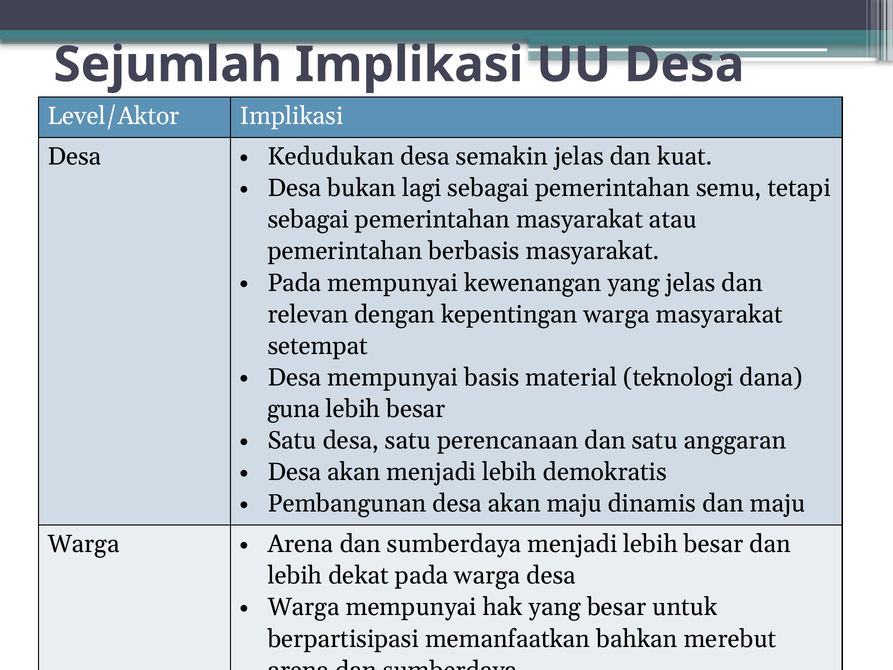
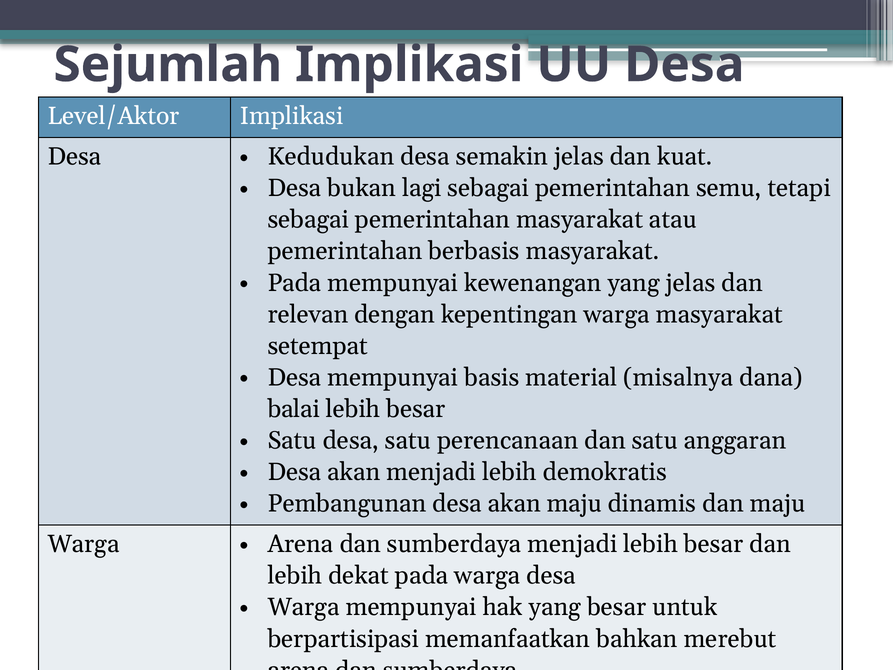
teknologi: teknologi -> misalnya
guna: guna -> balai
